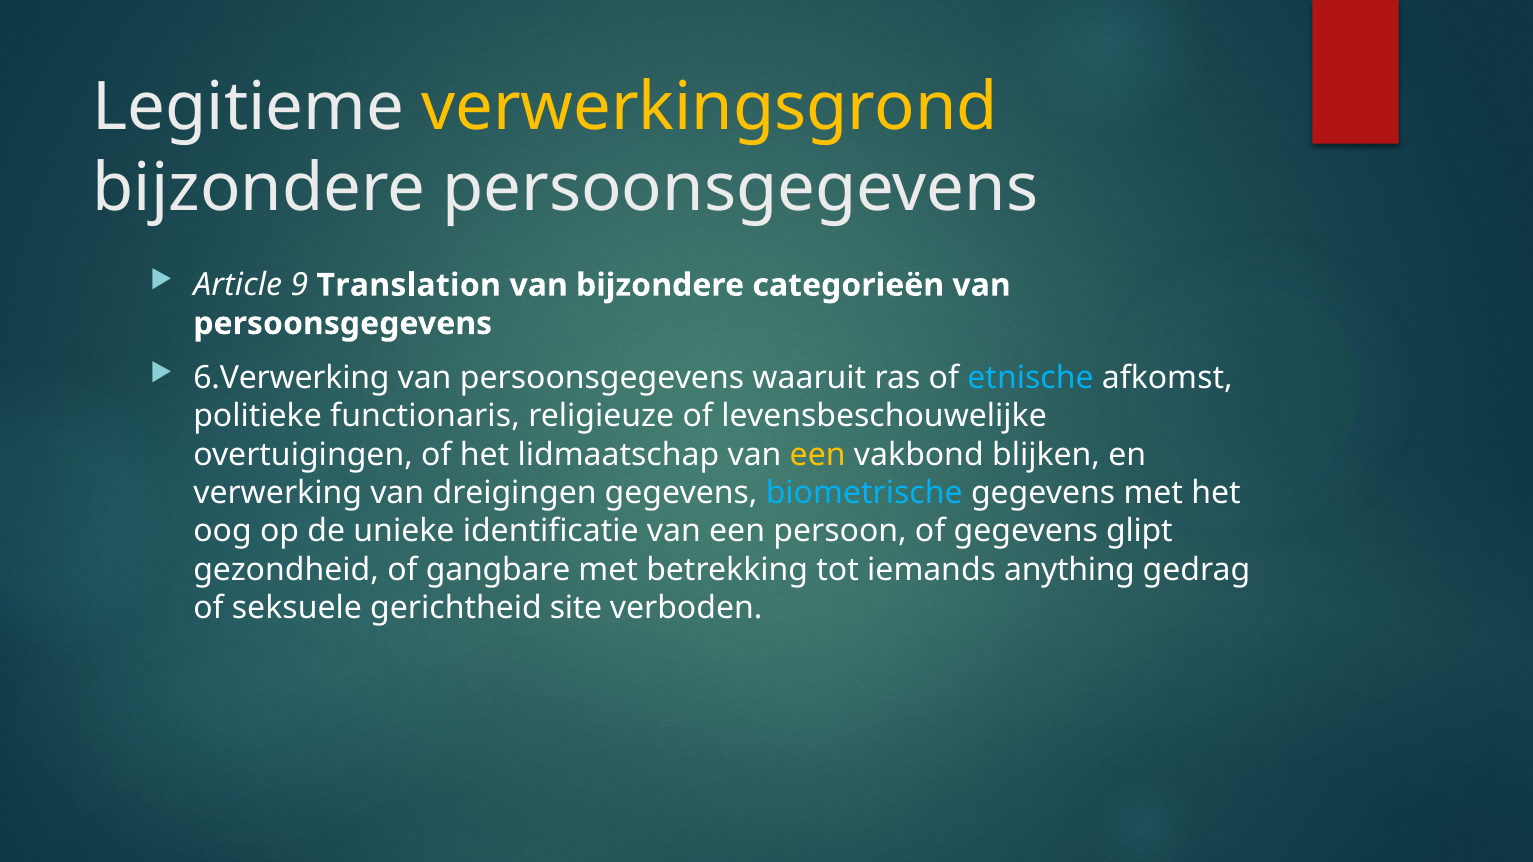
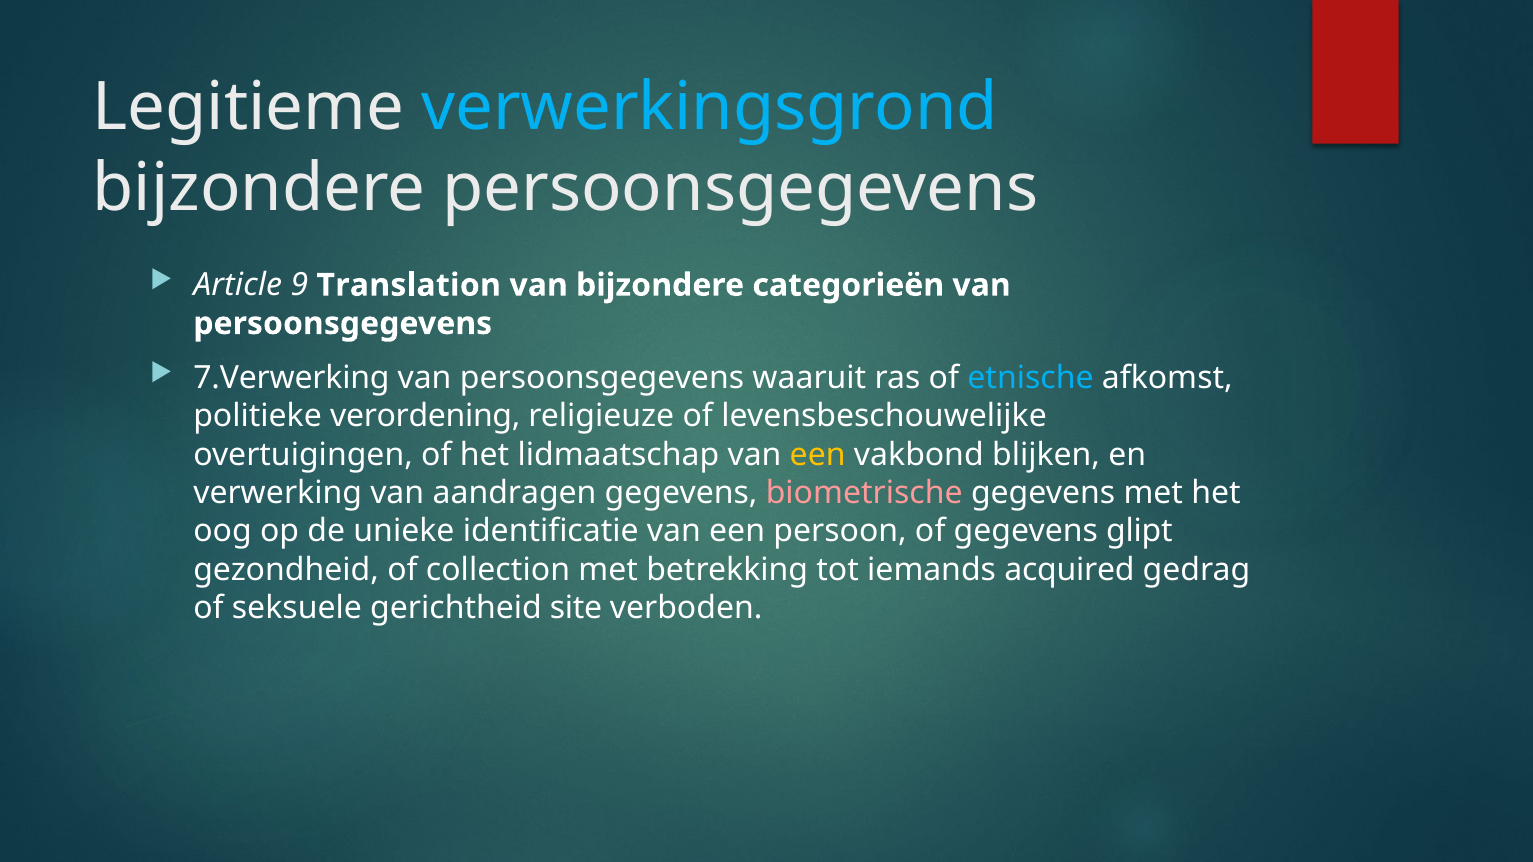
verwerkingsgrond colour: yellow -> light blue
6.Verwerking: 6.Verwerking -> 7.Verwerking
functionaris: functionaris -> verordening
dreigingen: dreigingen -> aandragen
biometrische colour: light blue -> pink
gangbare: gangbare -> collection
anything: anything -> acquired
